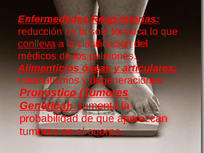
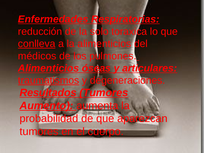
la clasificación: clasificación -> alimenticios
traumatismos underline: none -> present
Pronostico: Pronostico -> Resultados
Genética: Genética -> Aumento
